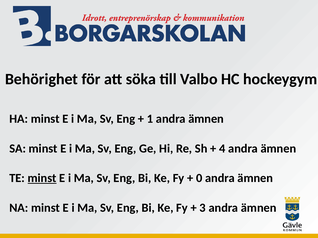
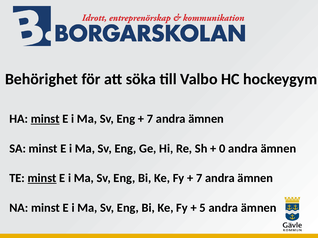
minst at (45, 119) underline: none -> present
1 at (150, 119): 1 -> 7
4: 4 -> 0
0 at (199, 178): 0 -> 7
3: 3 -> 5
